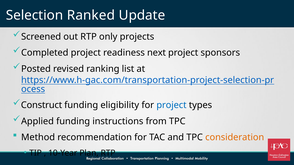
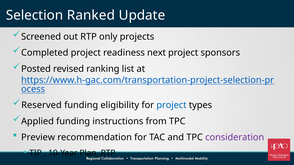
Construct: Construct -> Reserved
Method: Method -> Preview
consideration colour: orange -> purple
